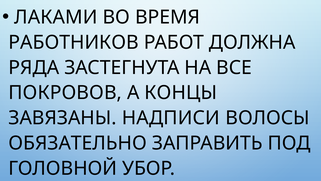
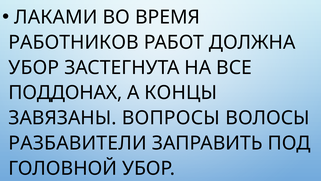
РЯДА at (34, 67): РЯДА -> УБОР
ПОКРОВОВ: ПОКРОВОВ -> ПОДДОНАХ
НАДПИСИ: НАДПИСИ -> ВОПРОСЫ
ОБЯЗАТЕЛЬНО: ОБЯЗАТЕЛЬНО -> РАЗБАВИТЕЛИ
